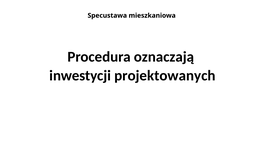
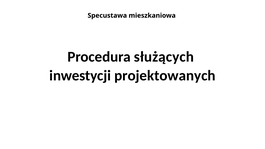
oznaczają: oznaczają -> służących
